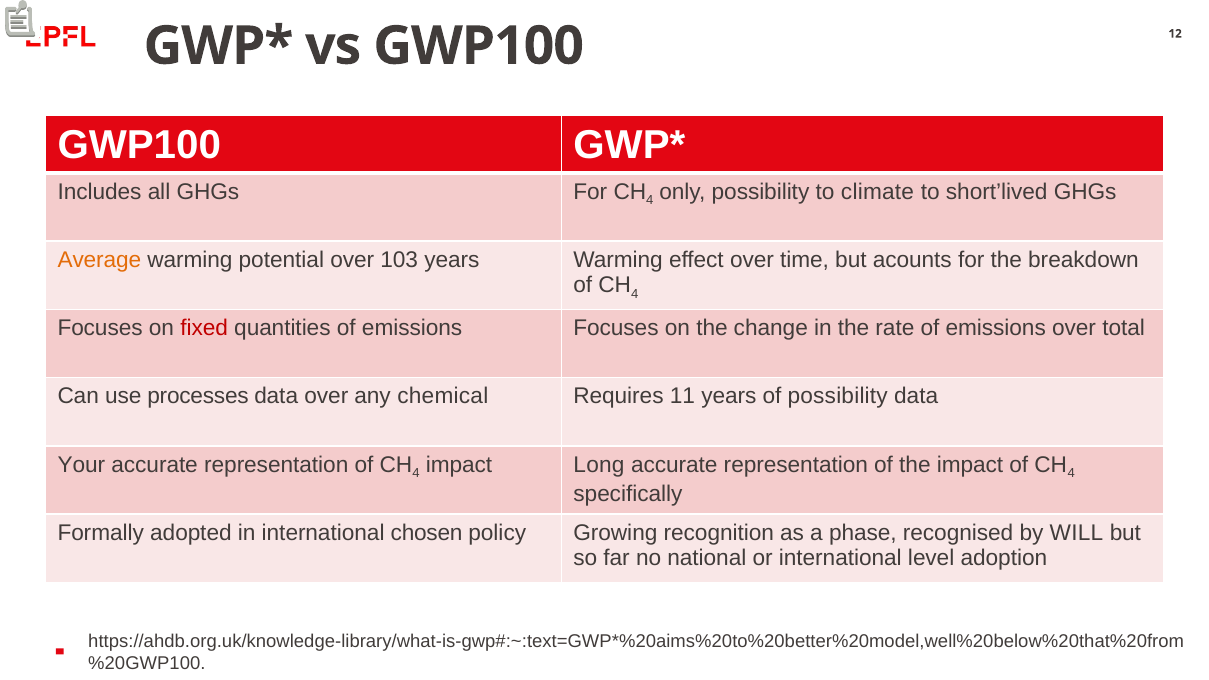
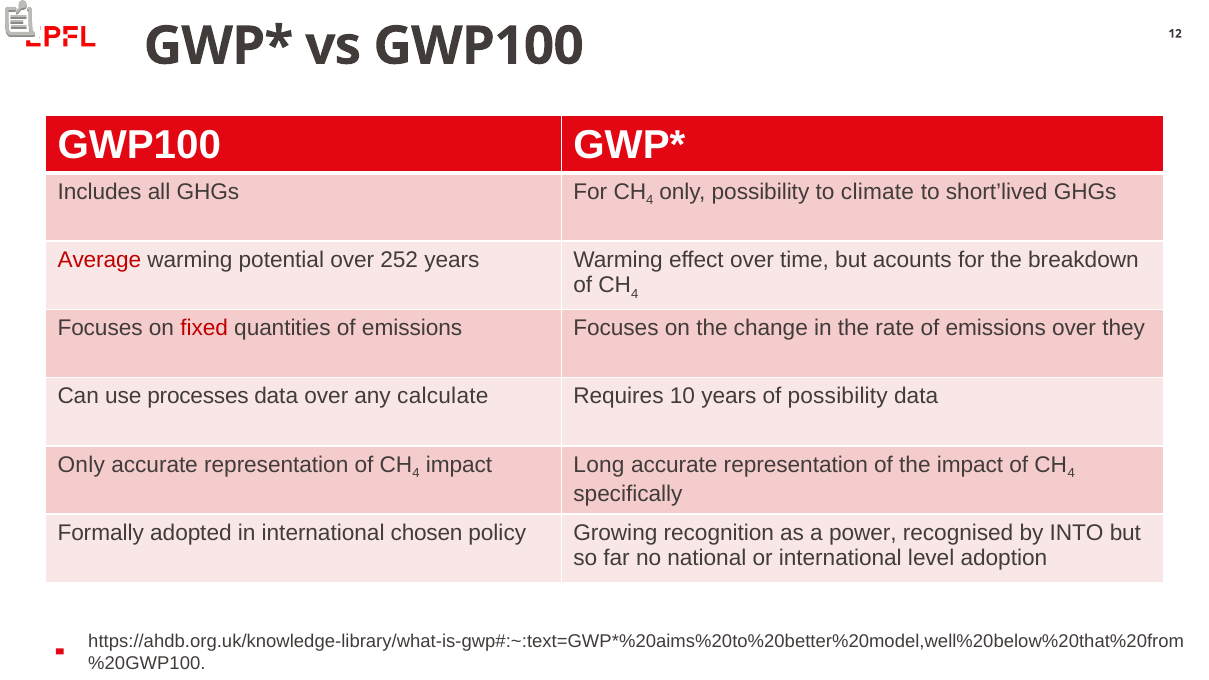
Average colour: orange -> red
103: 103 -> 252
total: total -> they
chemical: chemical -> calculate
11: 11 -> 10
Your at (81, 465): Your -> Only
phase: phase -> power
WILL: WILL -> INTO
